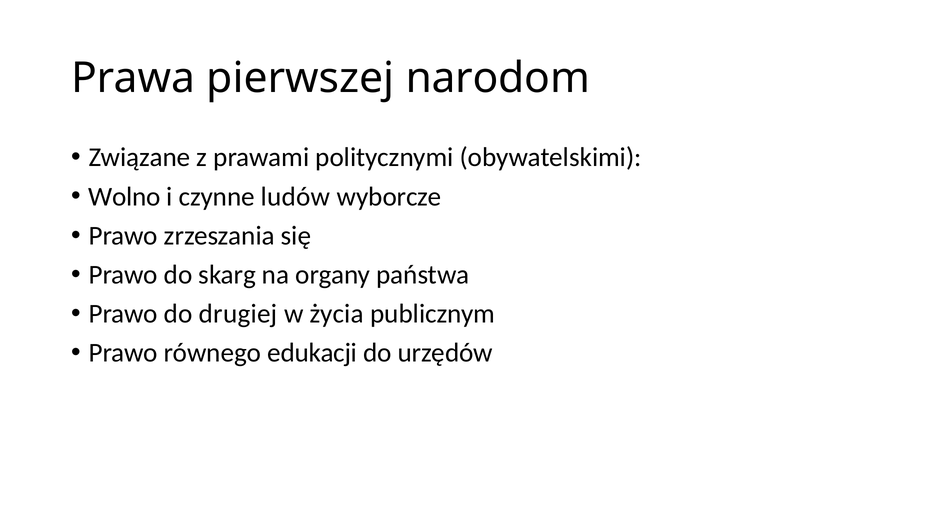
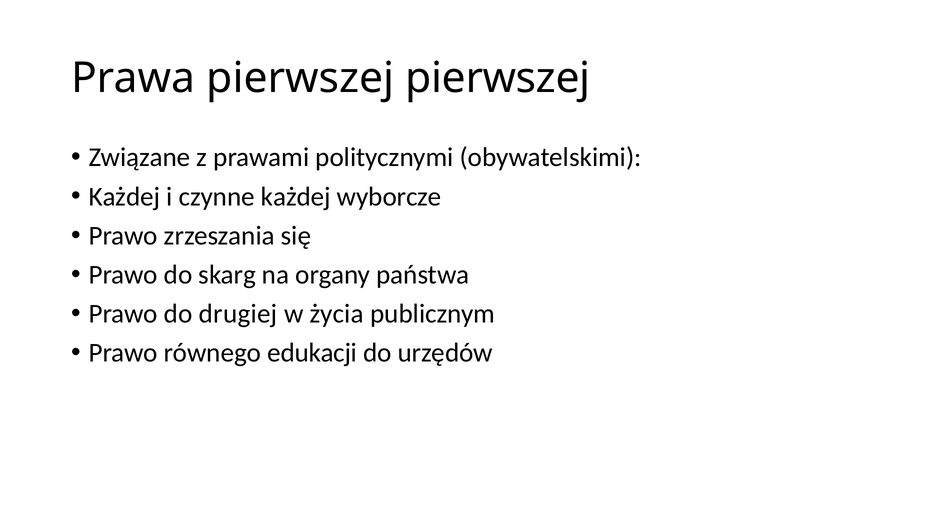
pierwszej narodom: narodom -> pierwszej
Wolno at (124, 197): Wolno -> Każdej
czynne ludów: ludów -> każdej
